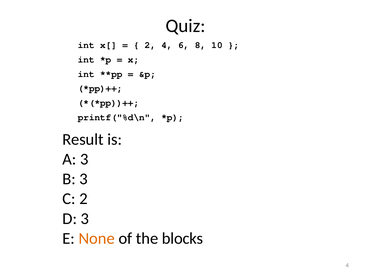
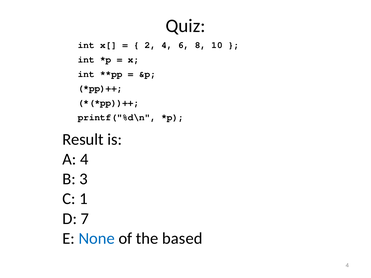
A 3: 3 -> 4
C 2: 2 -> 1
D 3: 3 -> 7
None colour: orange -> blue
blocks: blocks -> based
